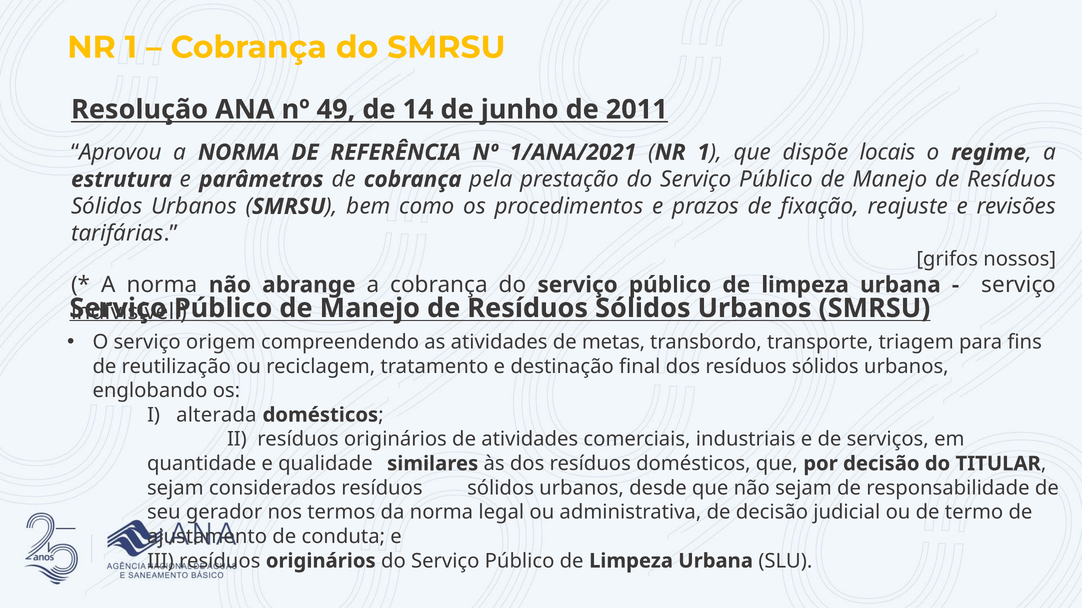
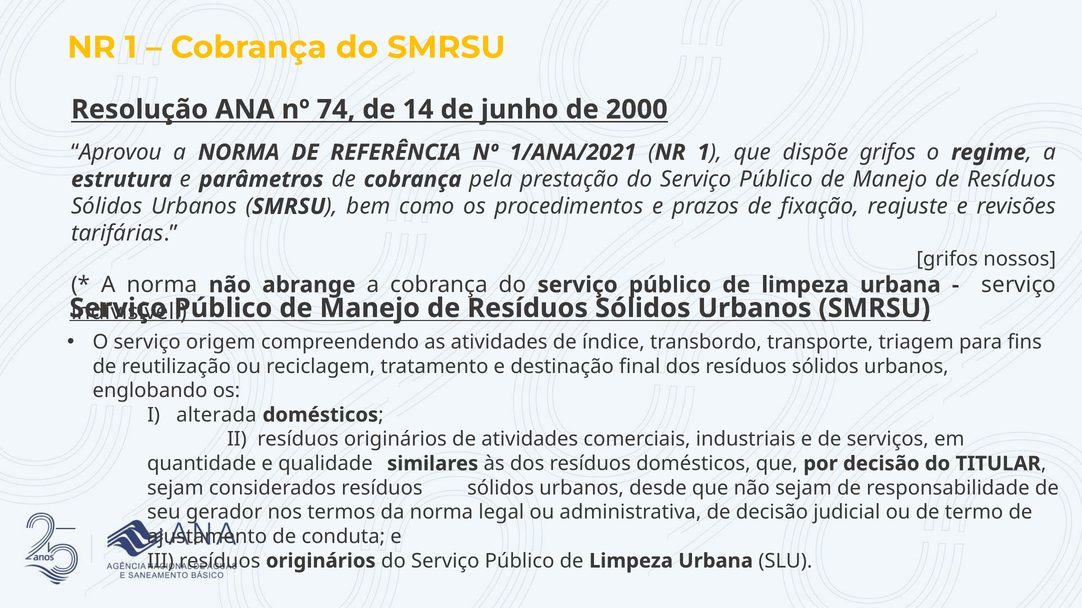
49: 49 -> 74
2011: 2011 -> 2000
dispõe locais: locais -> grifos
metas: metas -> índice
